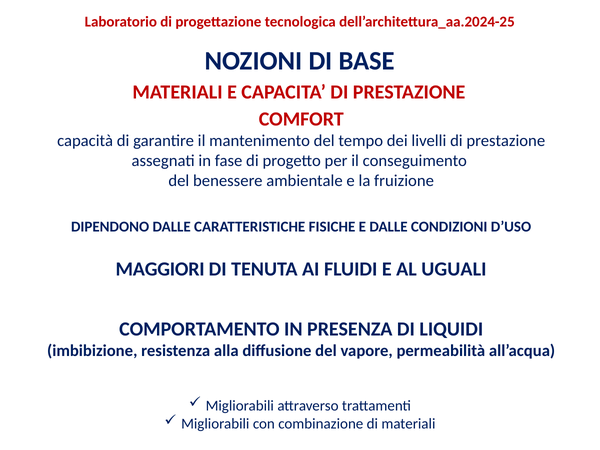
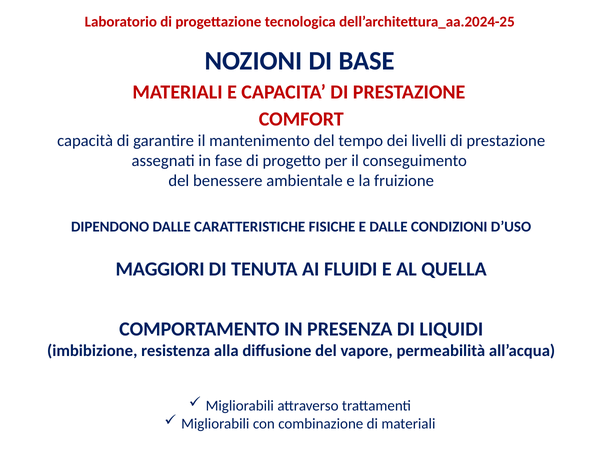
UGUALI: UGUALI -> QUELLA
